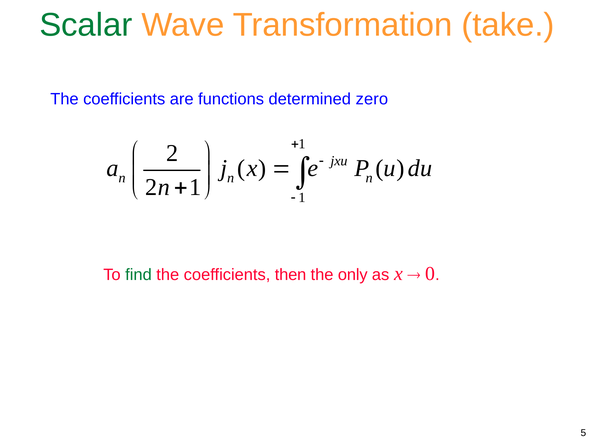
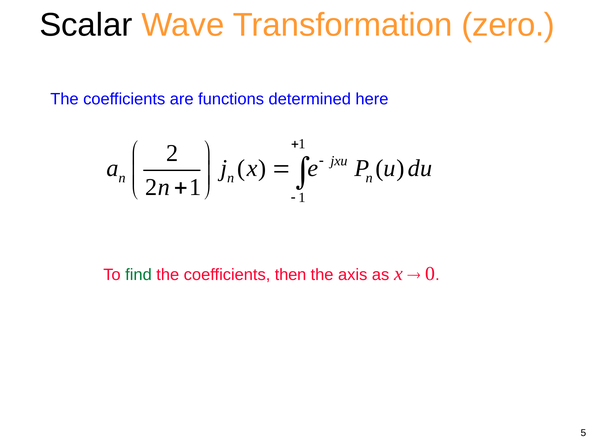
Scalar colour: green -> black
take: take -> zero
zero: zero -> here
only: only -> axis
